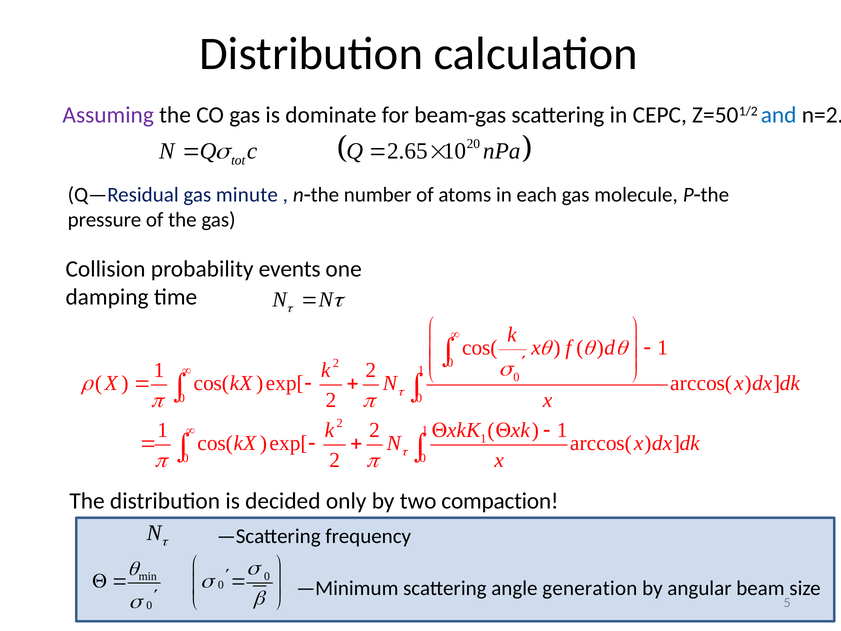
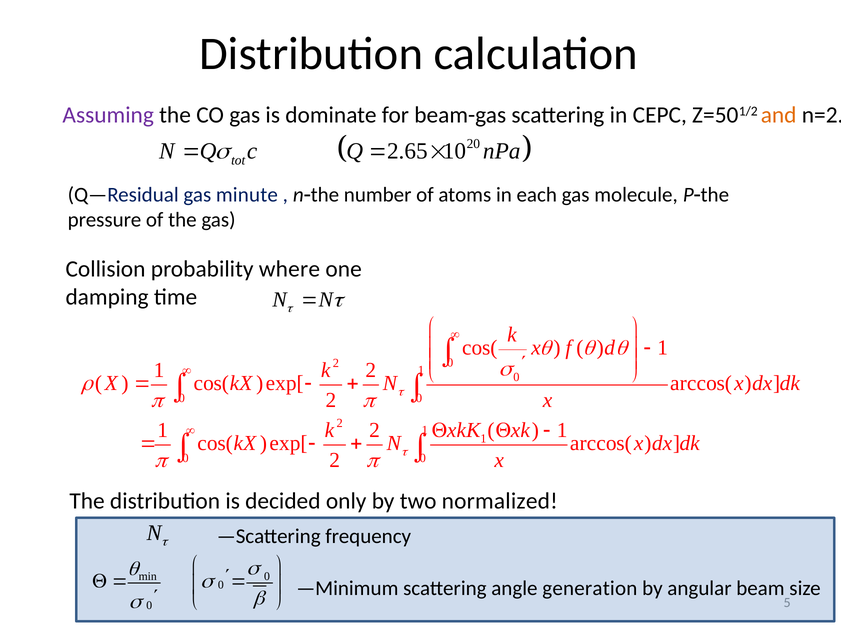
and colour: blue -> orange
events: events -> where
compaction: compaction -> normalized
